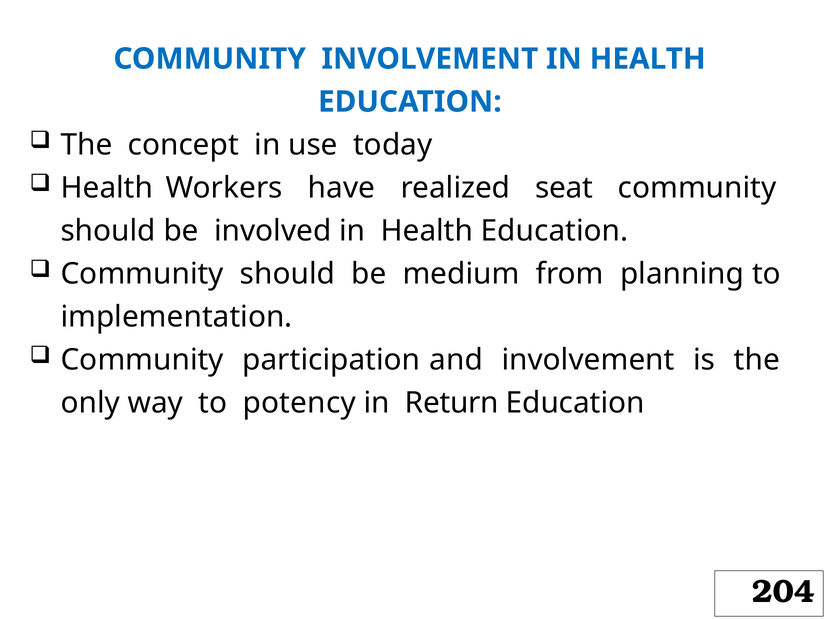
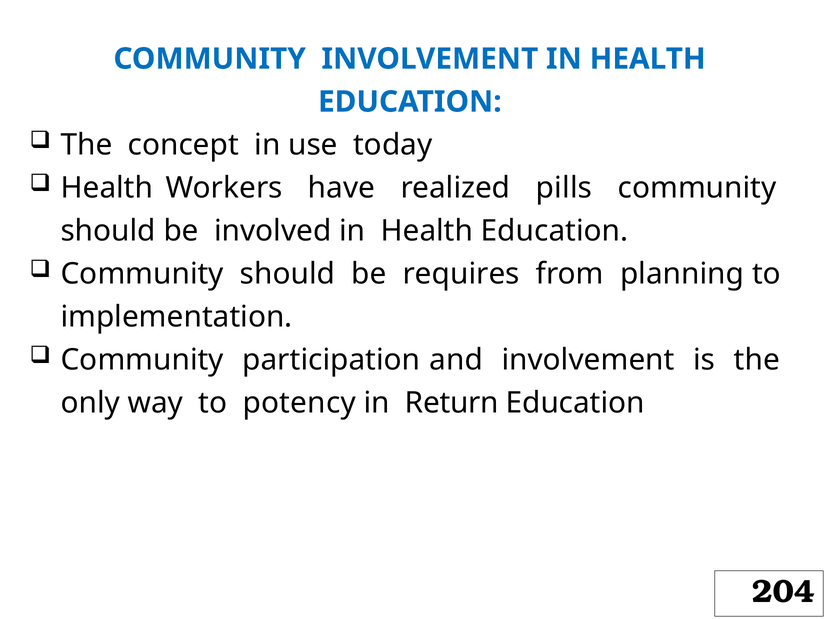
seat: seat -> pills
medium: medium -> requires
